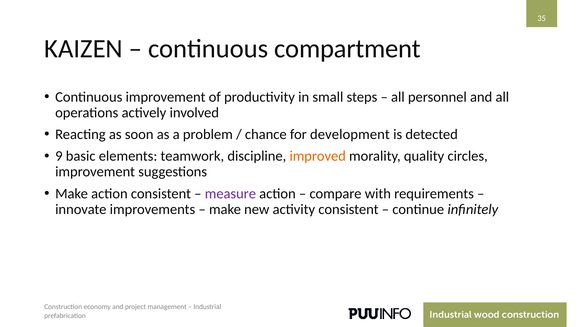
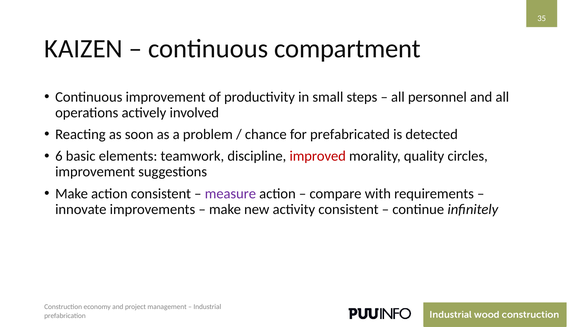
development: development -> prefabricated
9: 9 -> 6
improved colour: orange -> red
